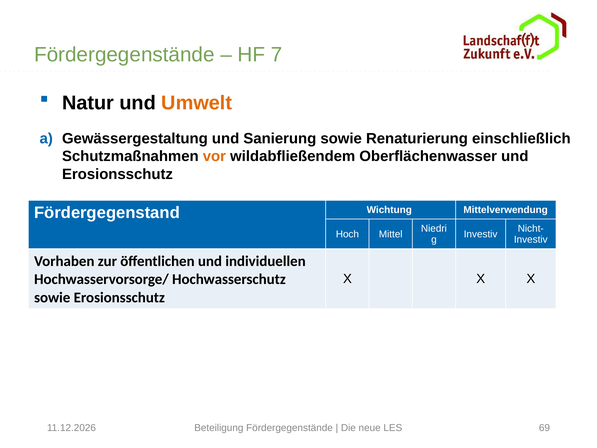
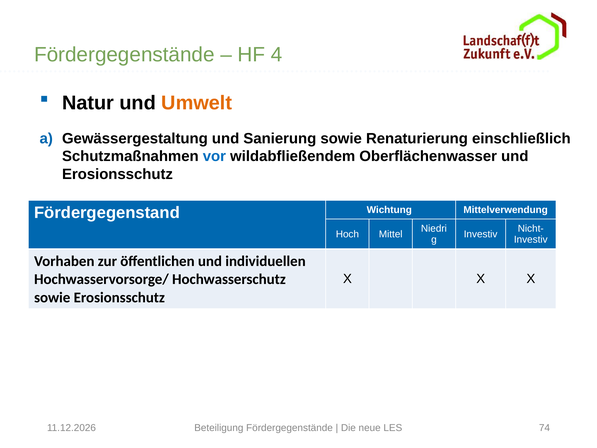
7: 7 -> 4
vor colour: orange -> blue
69: 69 -> 74
